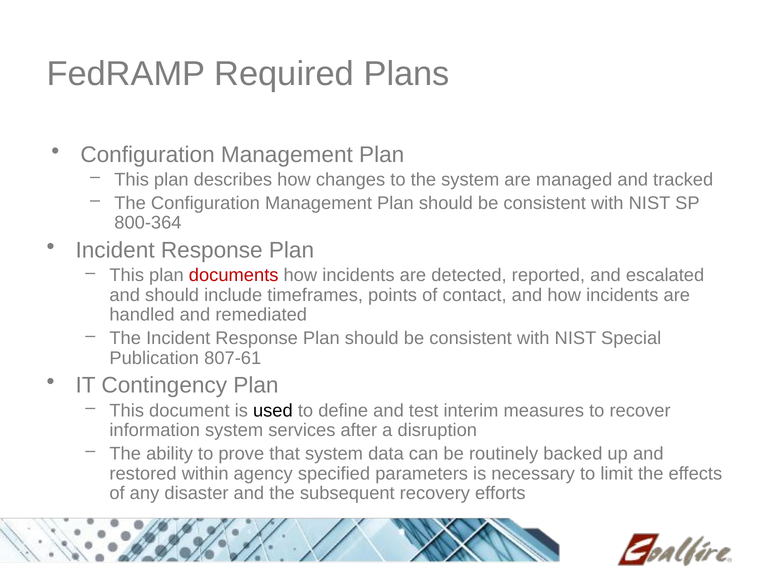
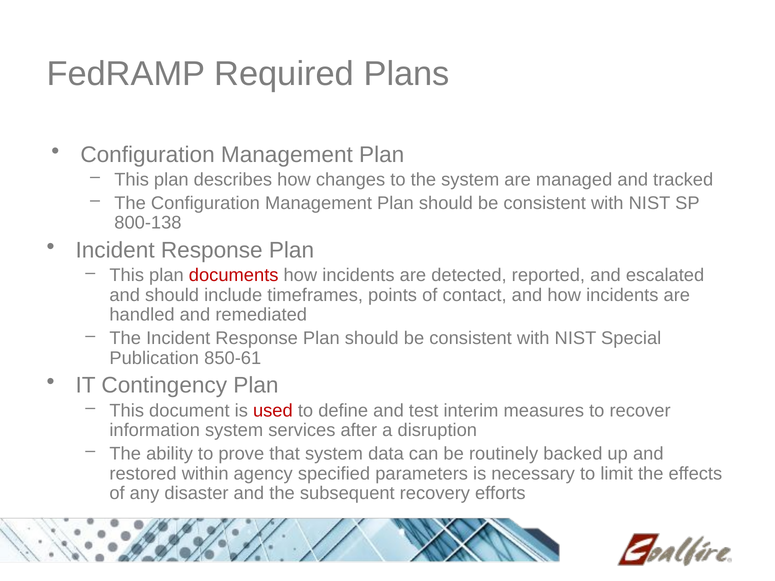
800-364: 800-364 -> 800-138
807-61: 807-61 -> 850-61
used colour: black -> red
